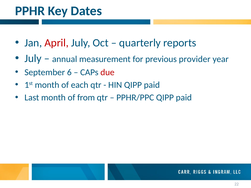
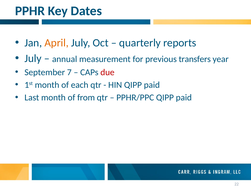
April colour: red -> orange
provider: provider -> transfers
6: 6 -> 7
